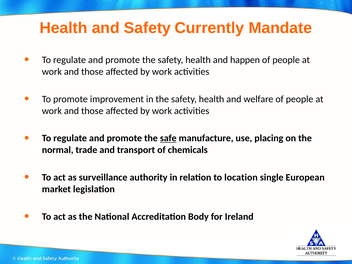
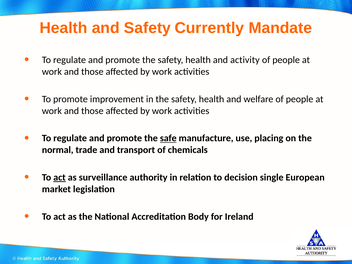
happen: happen -> activity
act at (60, 177) underline: none -> present
location: location -> decision
